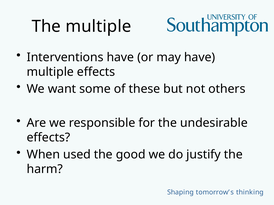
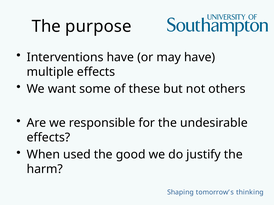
The multiple: multiple -> purpose
